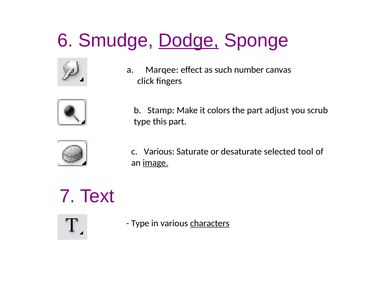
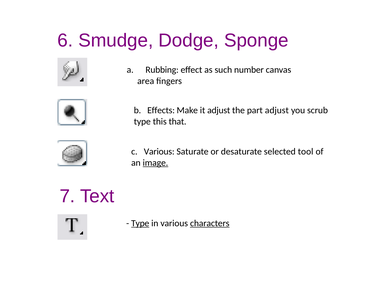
Dodge underline: present -> none
Marqee: Marqee -> Rubbing
click: click -> area
Stamp: Stamp -> Effects
it colors: colors -> adjust
this part: part -> that
Type at (140, 223) underline: none -> present
